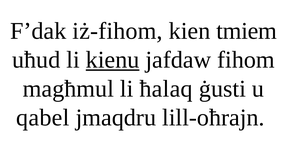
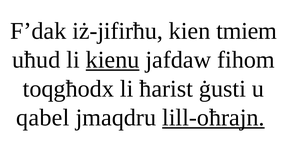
iż-fihom: iż-fihom -> iż-jifirħu
magħmul: magħmul -> toqgħodx
ħalaq: ħalaq -> ħarist
lill-oħrajn underline: none -> present
